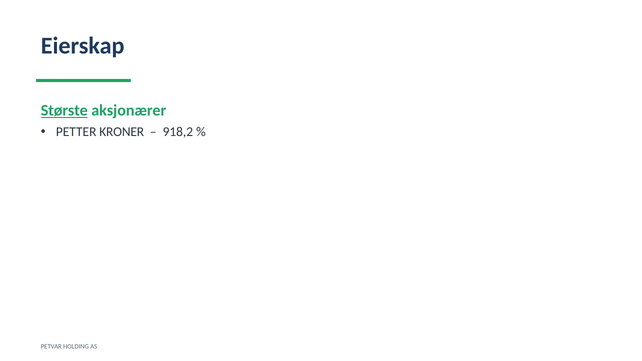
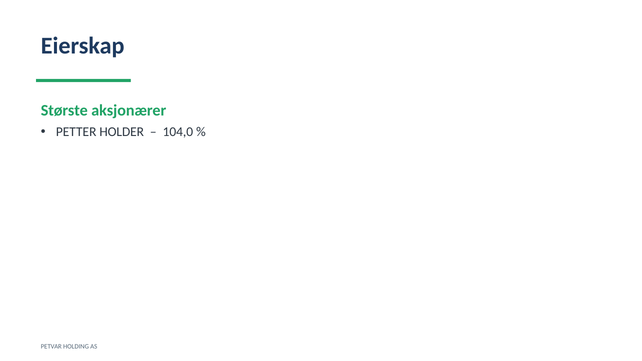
Største underline: present -> none
KRONER: KRONER -> HOLDER
918,2: 918,2 -> 104,0
